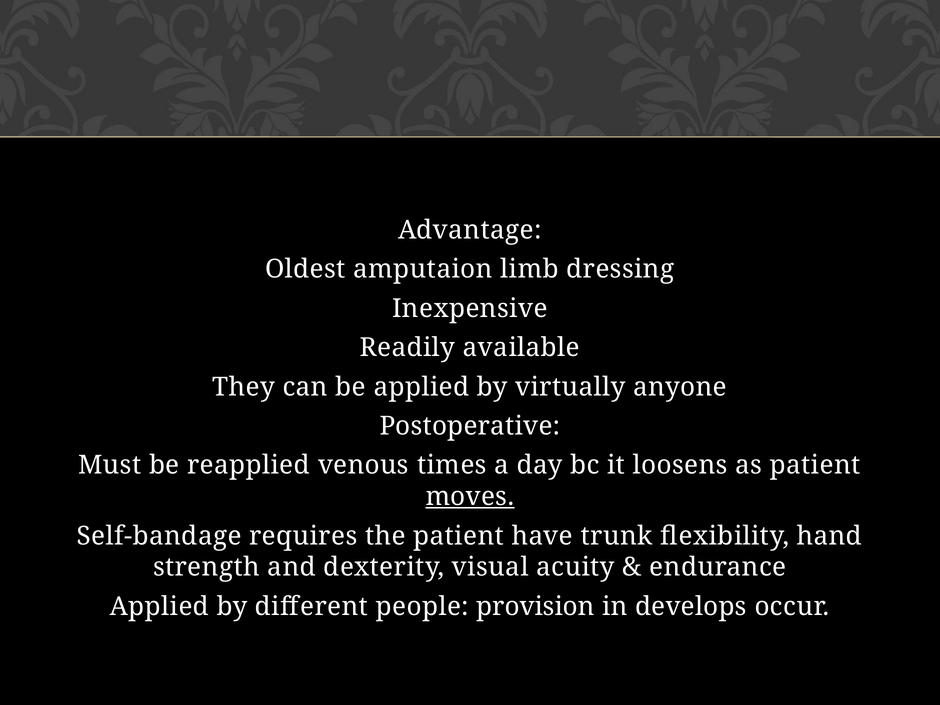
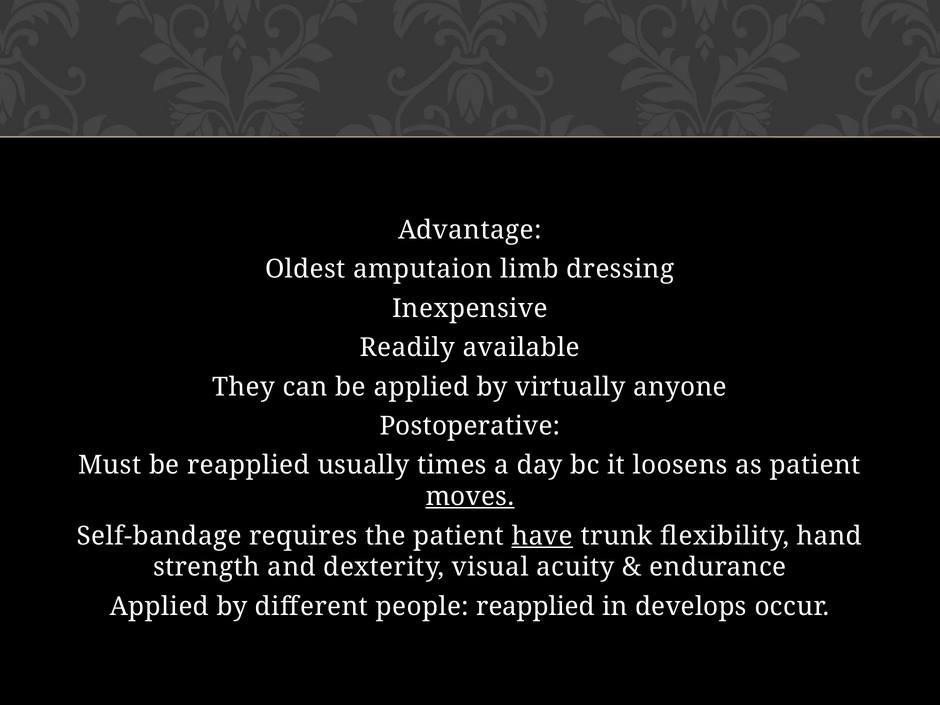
venous: venous -> usually
have underline: none -> present
people provision: provision -> reapplied
